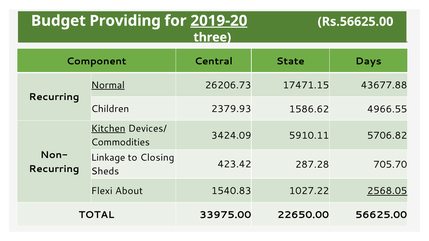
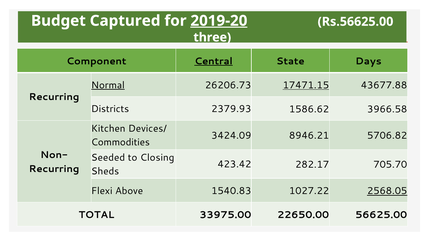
Providing: Providing -> Captured
Central underline: none -> present
17471.15 underline: none -> present
Children: Children -> Districts
4966.55: 4966.55 -> 3966.58
Kitchen underline: present -> none
5910.11: 5910.11 -> 8946.21
Linkage: Linkage -> Seeded
287.28: 287.28 -> 282.17
About: About -> Above
